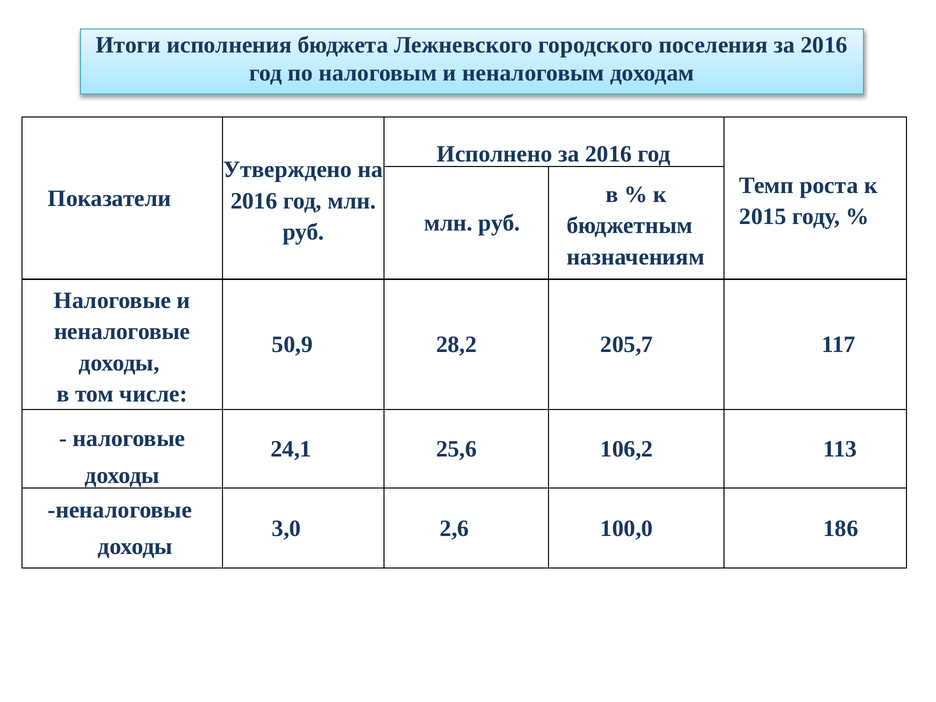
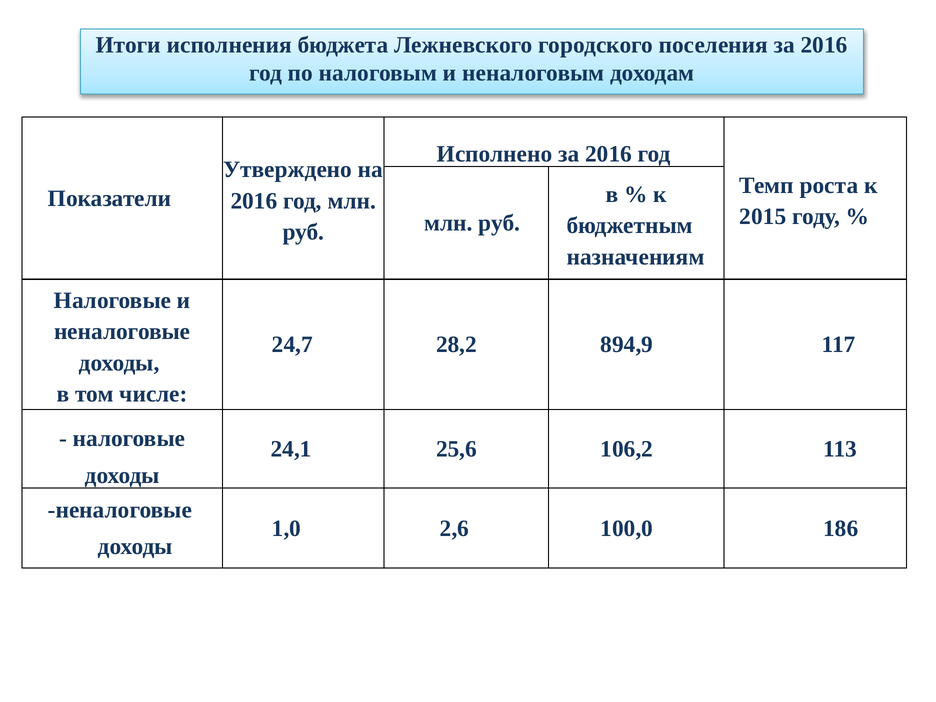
50,9: 50,9 -> 24,7
205,7: 205,7 -> 894,9
3,0: 3,0 -> 1,0
